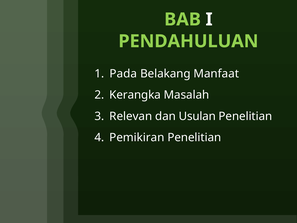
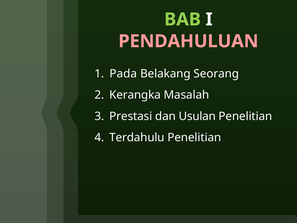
PENDAHULUAN colour: light green -> pink
Manfaat: Manfaat -> Seorang
Relevan: Relevan -> Prestasi
Pemikiran: Pemikiran -> Terdahulu
